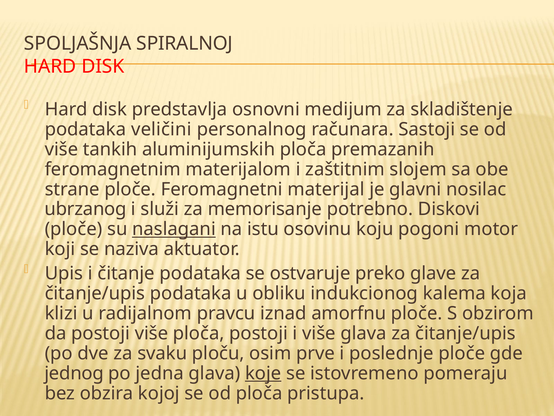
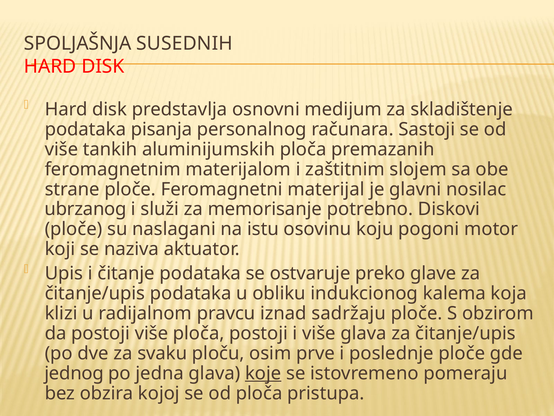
SPIRALNOJ: SPIRALNOJ -> SUSEDNIH
veličini: veličini -> pisanja
naslagani underline: present -> none
amorfnu: amorfnu -> sadržaju
